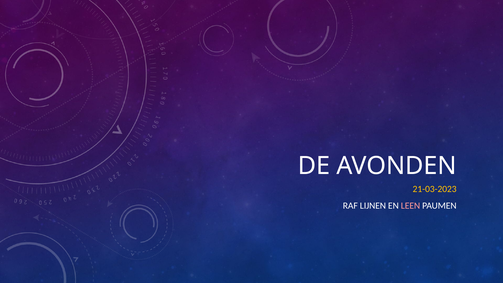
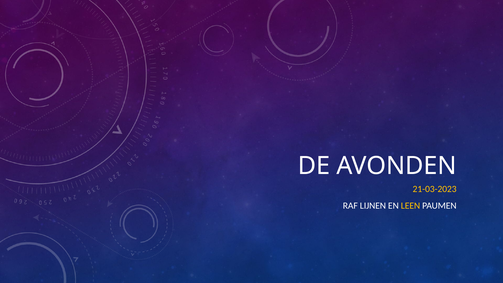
LEEN colour: pink -> yellow
